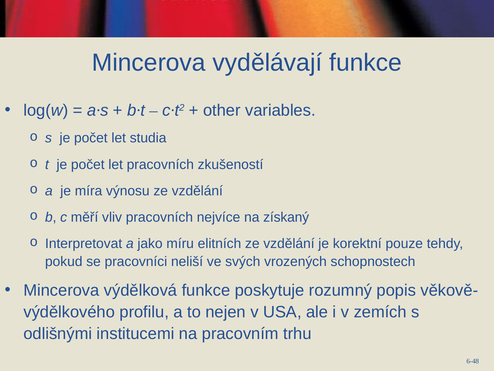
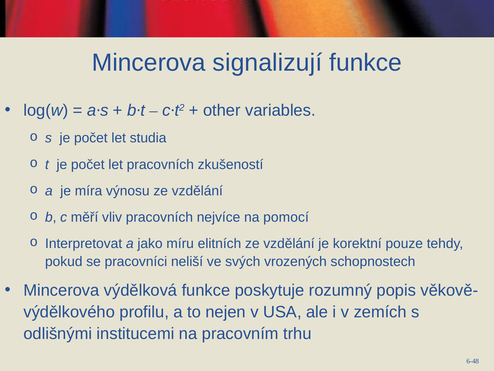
vydělávají: vydělávají -> signalizují
získaný: získaný -> pomocí
